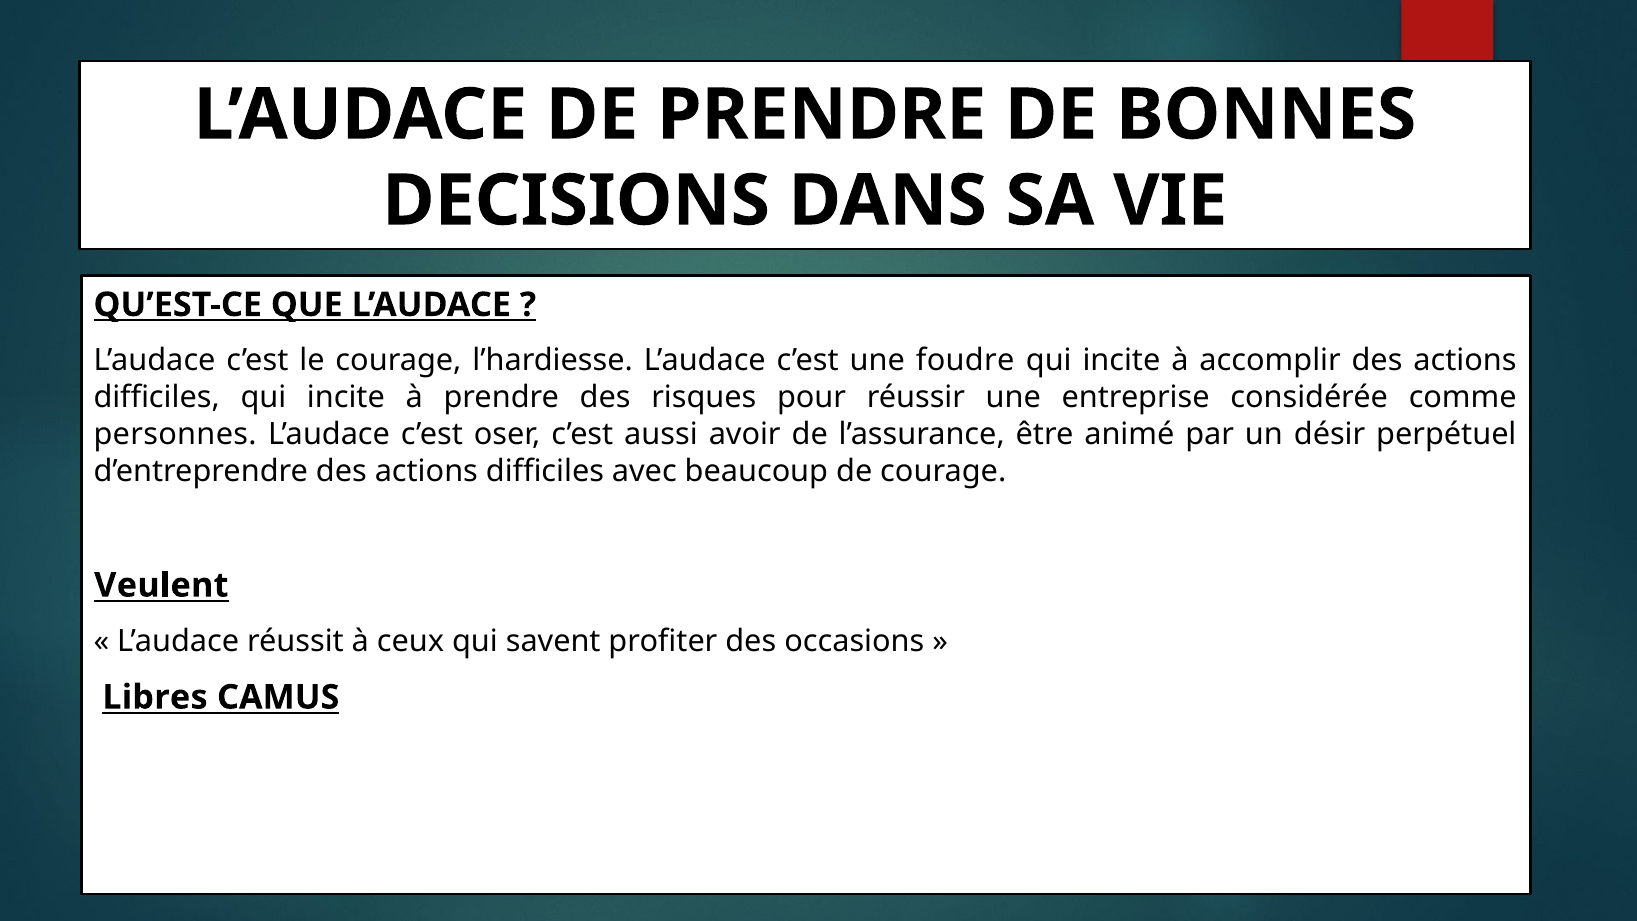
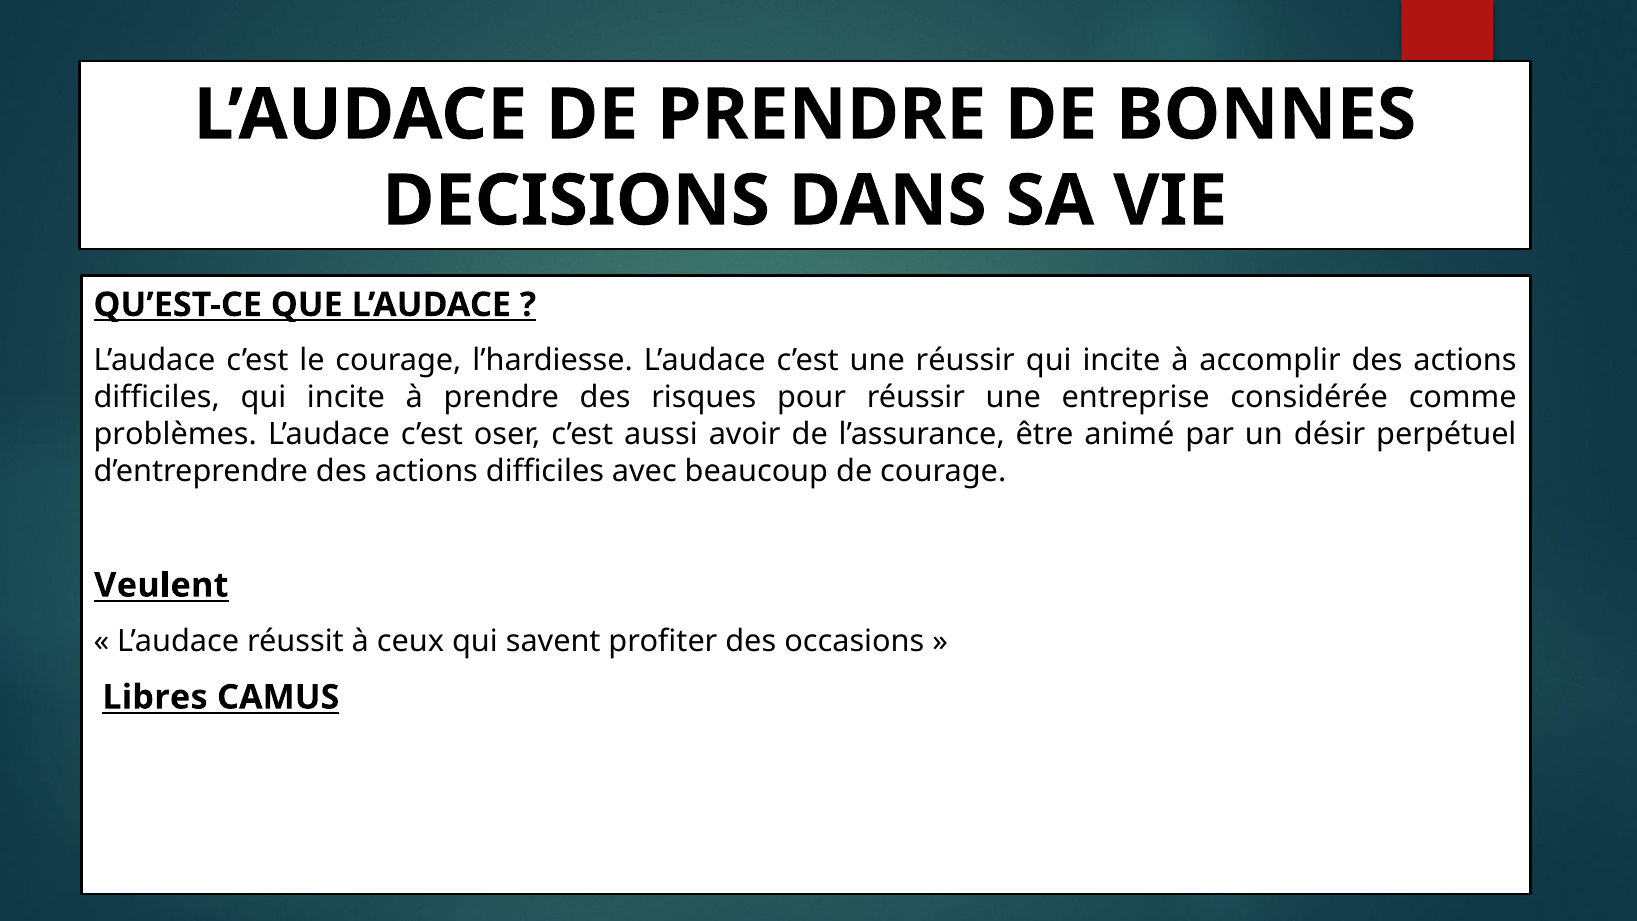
une foudre: foudre -> réussir
personnes: personnes -> problèmes
